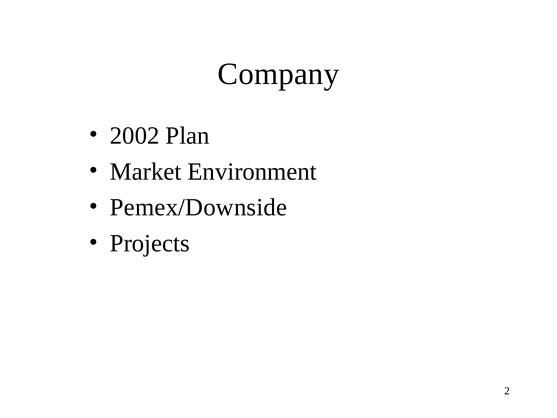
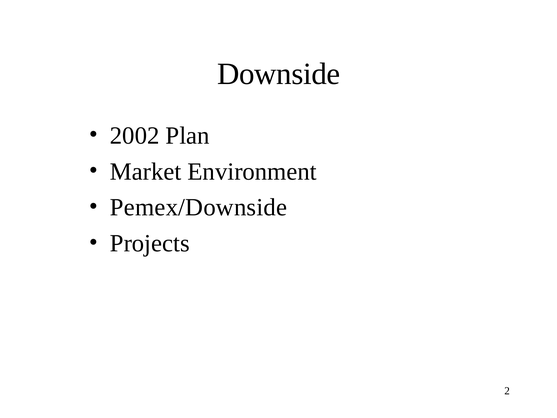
Company: Company -> Downside
